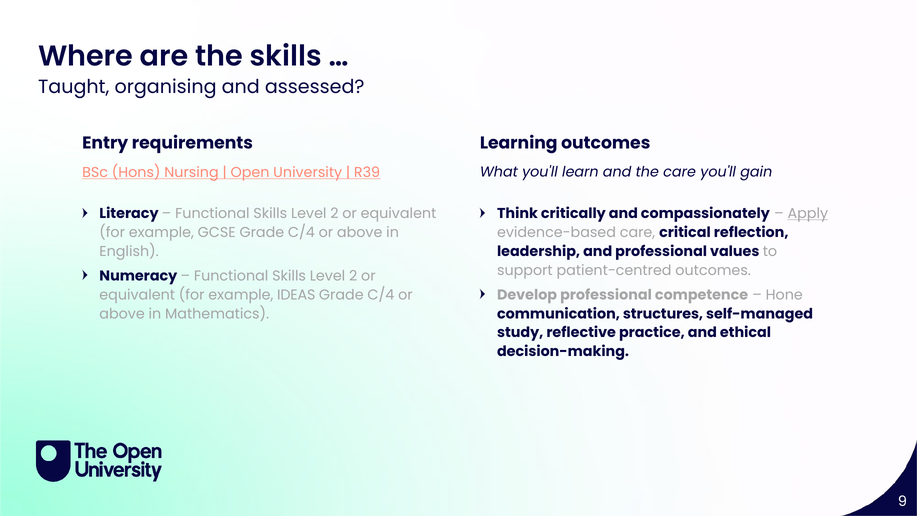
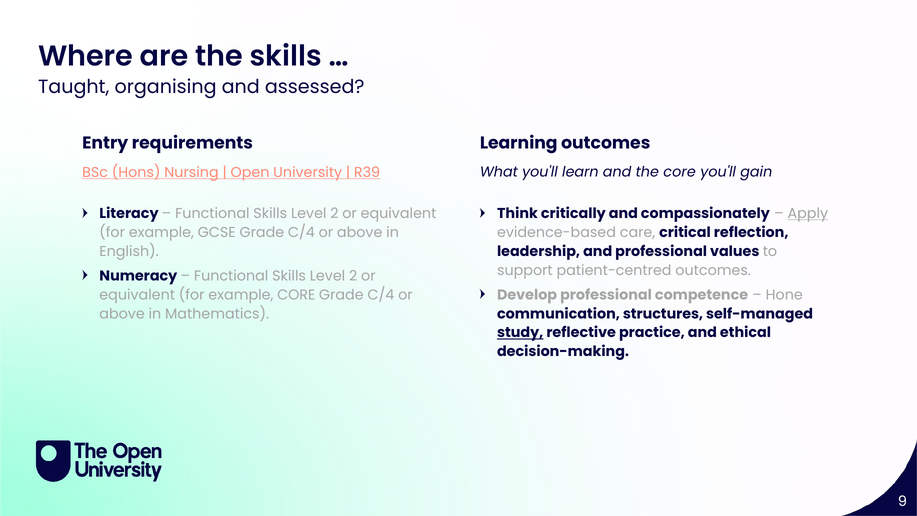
the care: care -> core
example IDEAS: IDEAS -> CORE
study underline: none -> present
